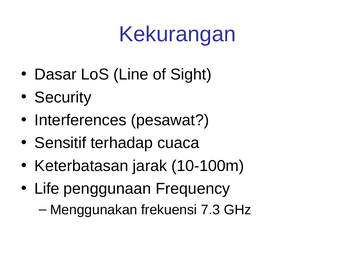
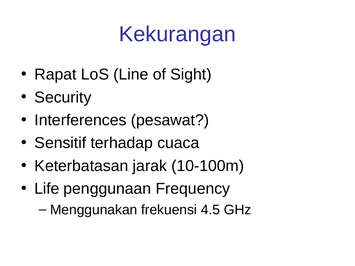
Dasar: Dasar -> Rapat
7.3: 7.3 -> 4.5
